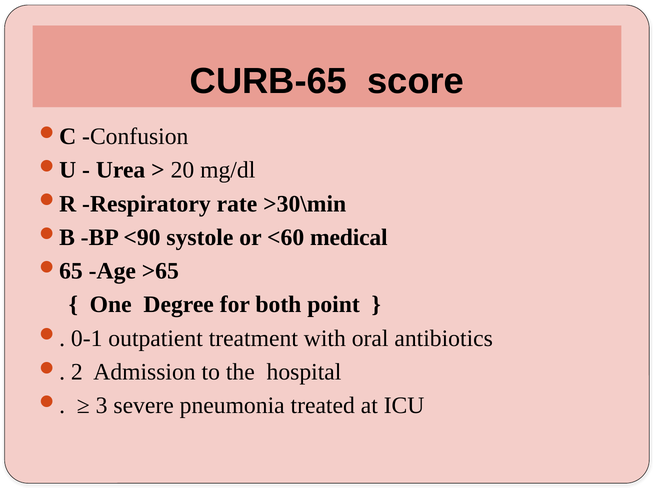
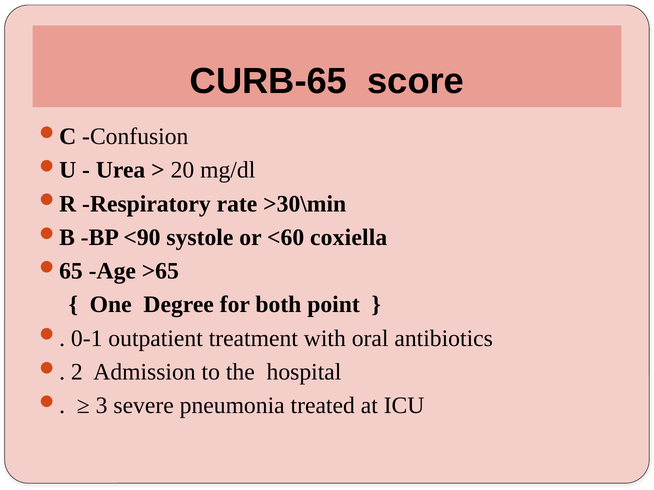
medical: medical -> coxiella
